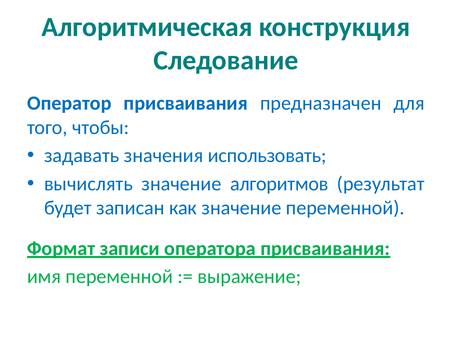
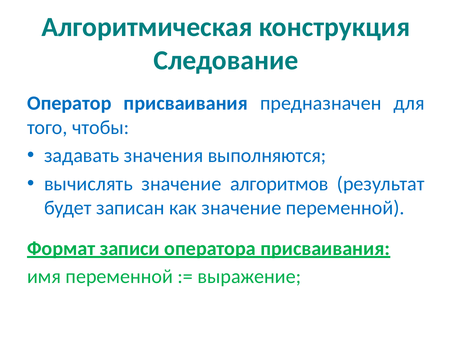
использовать: использовать -> выполняются
